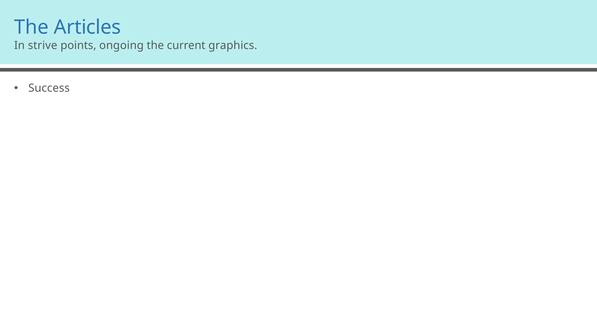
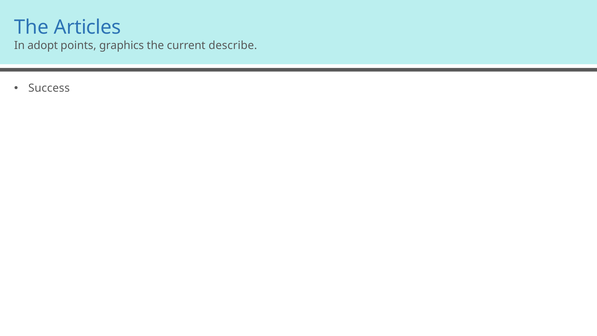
strive: strive -> adopt
ongoing: ongoing -> graphics
graphics: graphics -> describe
